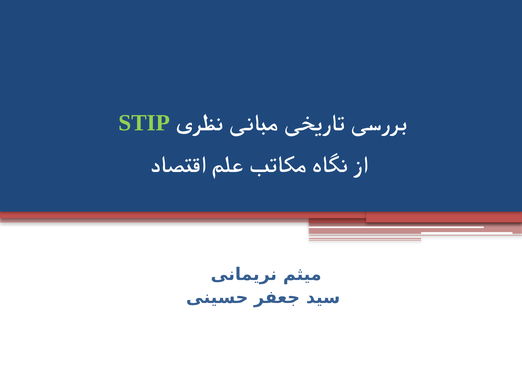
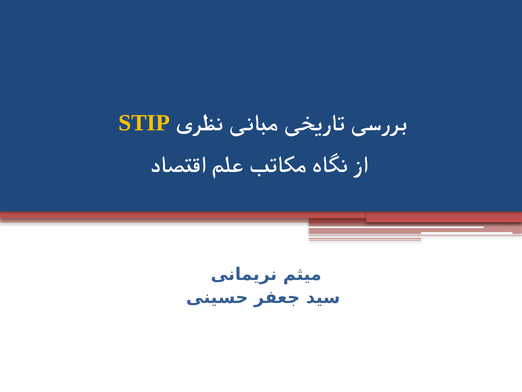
STIP colour: light green -> yellow
